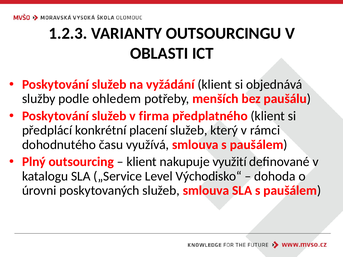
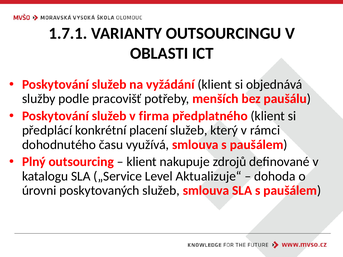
1.2.3: 1.2.3 -> 1.7.1
ohledem: ohledem -> pracovišť
využití: využití -> zdrojů
Východisko“: Východisko“ -> Aktualizuje“
